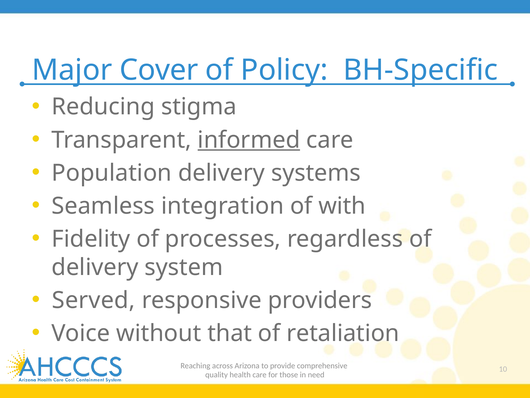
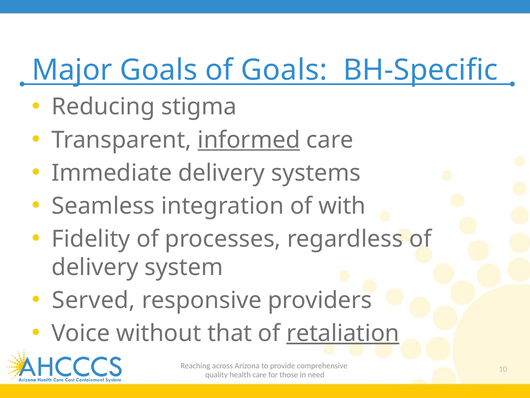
Major Cover: Cover -> Goals
of Policy: Policy -> Goals
Population: Population -> Immediate
retaliation underline: none -> present
